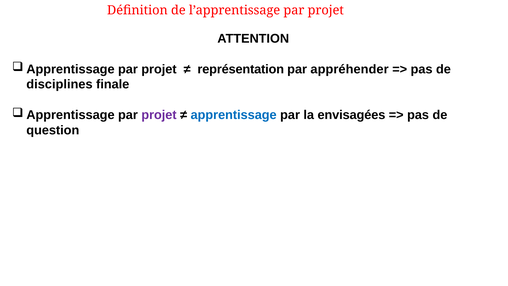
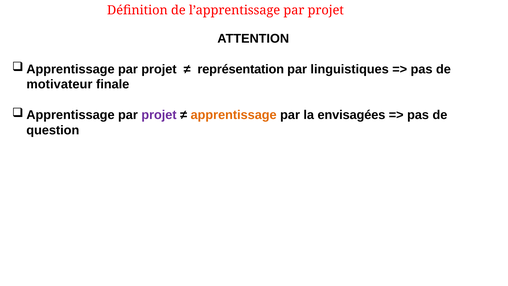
appréhender: appréhender -> linguistiques
disciplines: disciplines -> motivateur
apprentissage colour: blue -> orange
